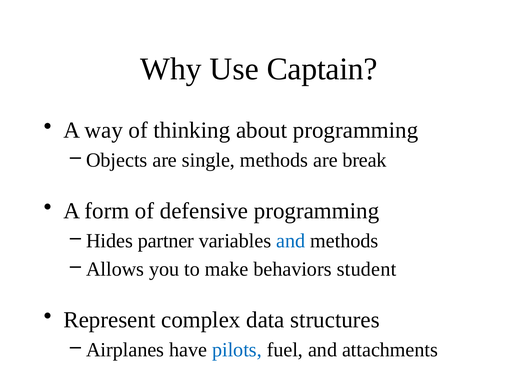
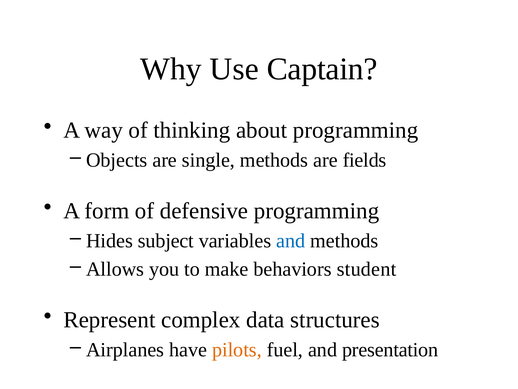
break: break -> fields
partner: partner -> subject
pilots colour: blue -> orange
attachments: attachments -> presentation
